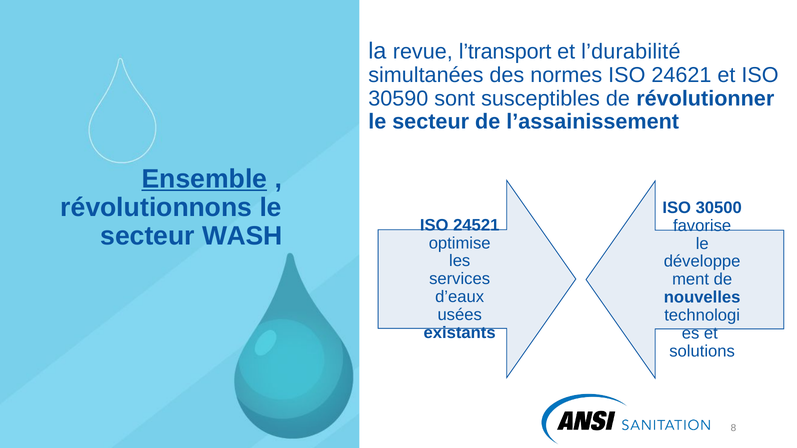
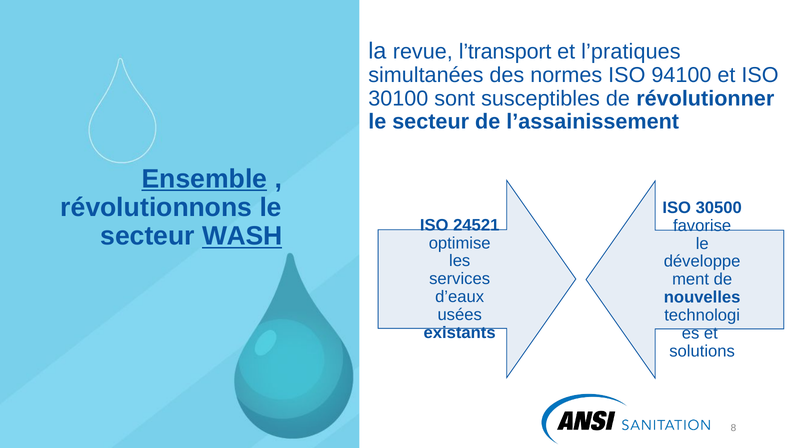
l’durabilité: l’durabilité -> l’pratiques
24621: 24621 -> 94100
30590: 30590 -> 30100
WASH underline: none -> present
